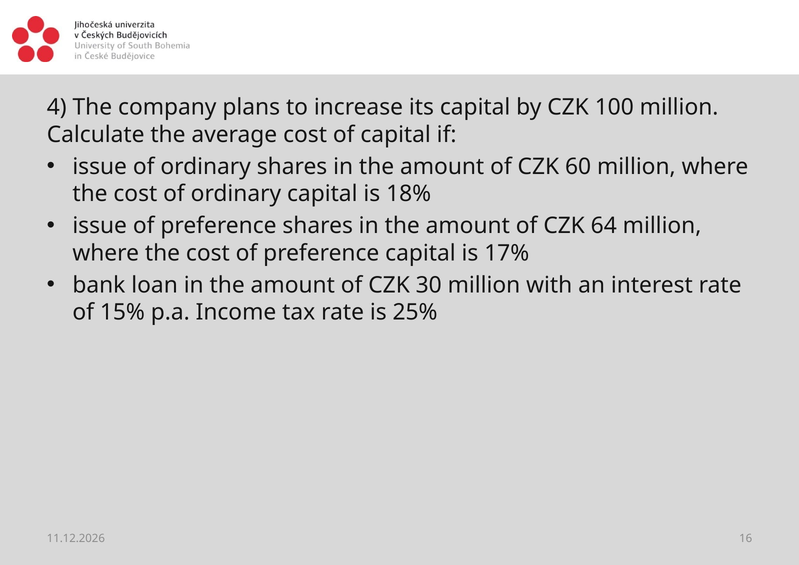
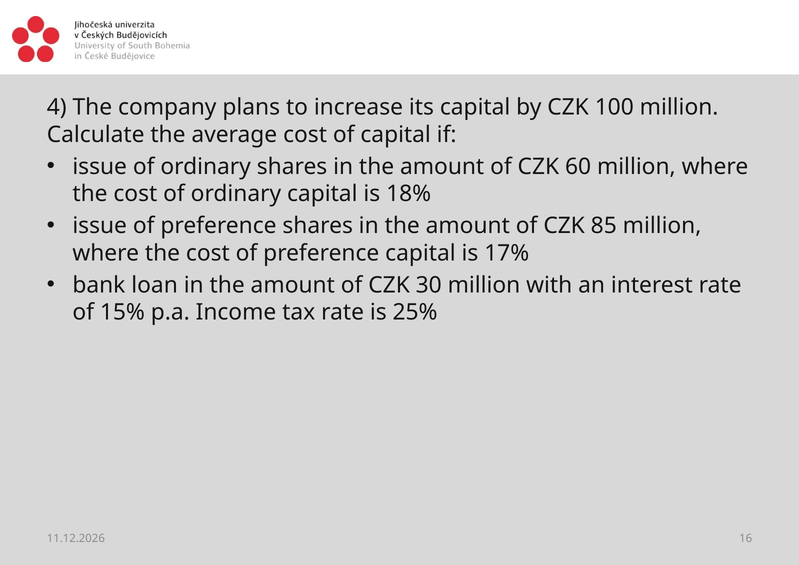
64: 64 -> 85
